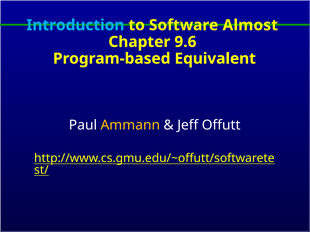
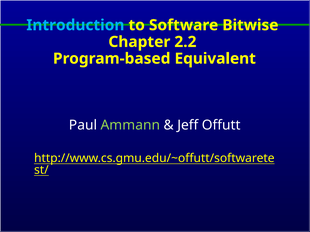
Almost: Almost -> Bitwise
9.6: 9.6 -> 2.2
Ammann colour: yellow -> light green
